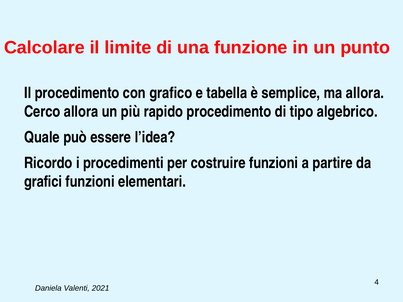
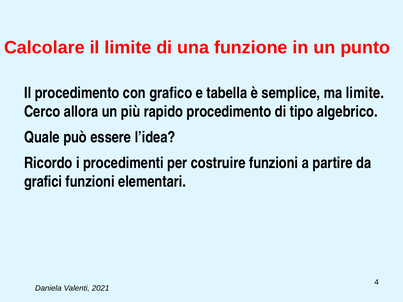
ma allora: allora -> limite
